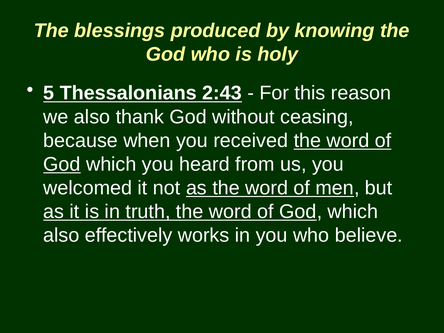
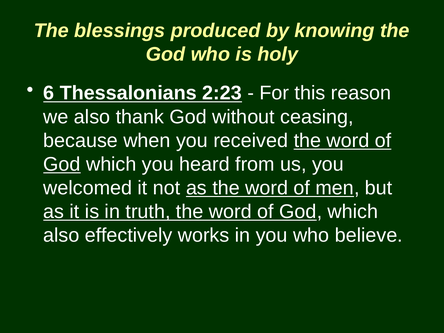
5: 5 -> 6
2:43: 2:43 -> 2:23
